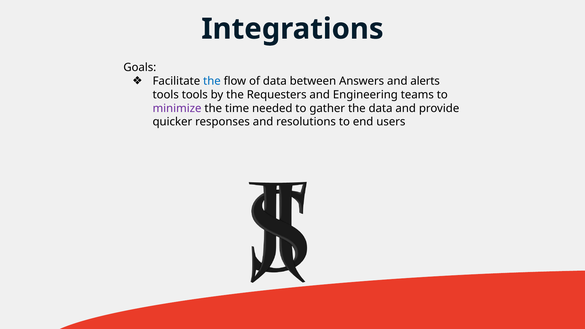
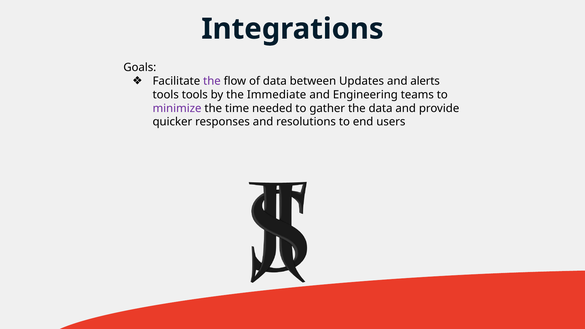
the at (212, 81) colour: blue -> purple
Answers: Answers -> Updates
Requesters: Requesters -> Immediate
